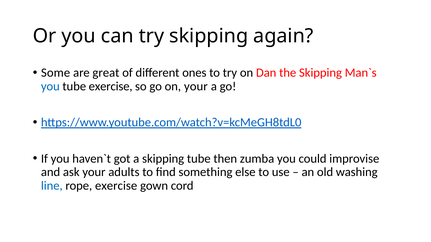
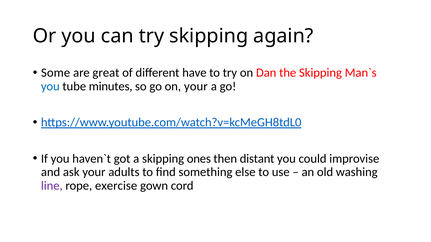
ones: ones -> have
tube exercise: exercise -> minutes
skipping tube: tube -> ones
zumba: zumba -> distant
line colour: blue -> purple
